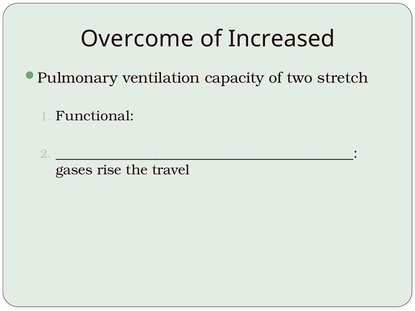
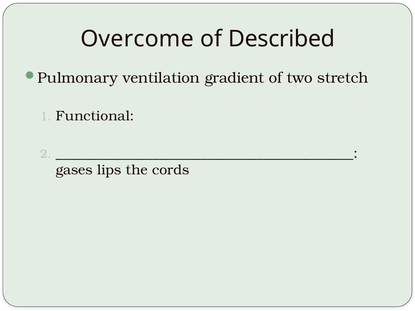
Increased: Increased -> Described
capacity: capacity -> gradient
rise: rise -> lips
travel: travel -> cords
